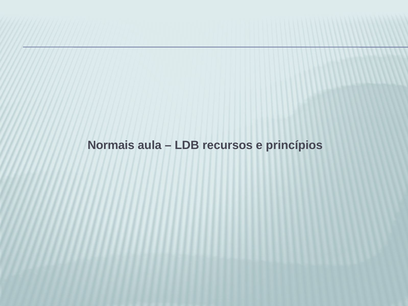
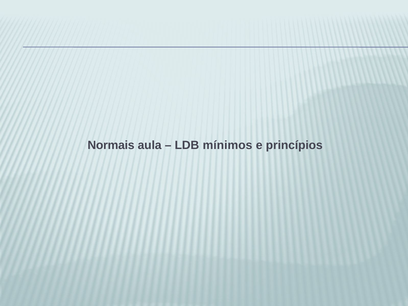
recursos: recursos -> mínimos
